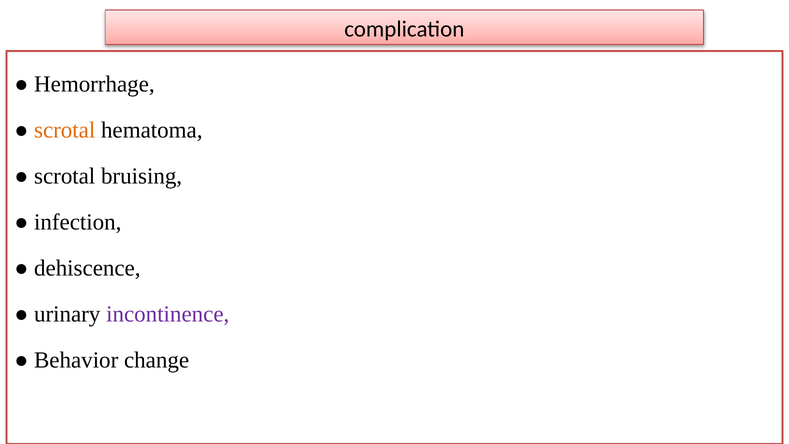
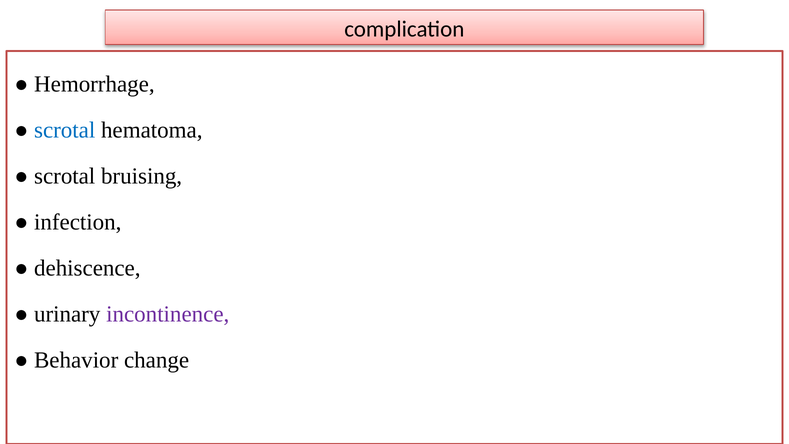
scrotal at (65, 130) colour: orange -> blue
